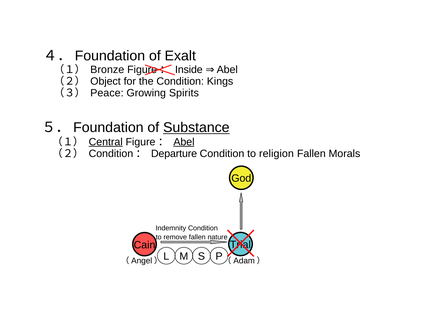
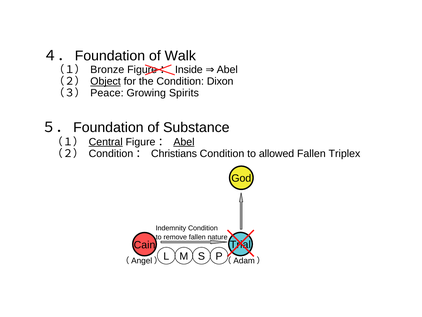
Exalt: Exalt -> Walk
Object underline: none -> present
Kings: Kings -> Dixon
Substance underline: present -> none
Departure: Departure -> Christians
religion: religion -> allowed
Morals: Morals -> Triplex
